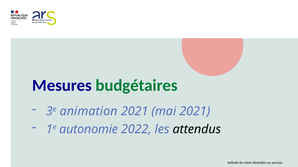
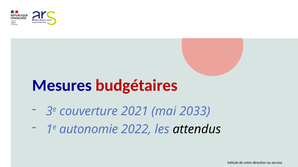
budgétaires colour: green -> red
animation: animation -> couverture
mai 2021: 2021 -> 2033
